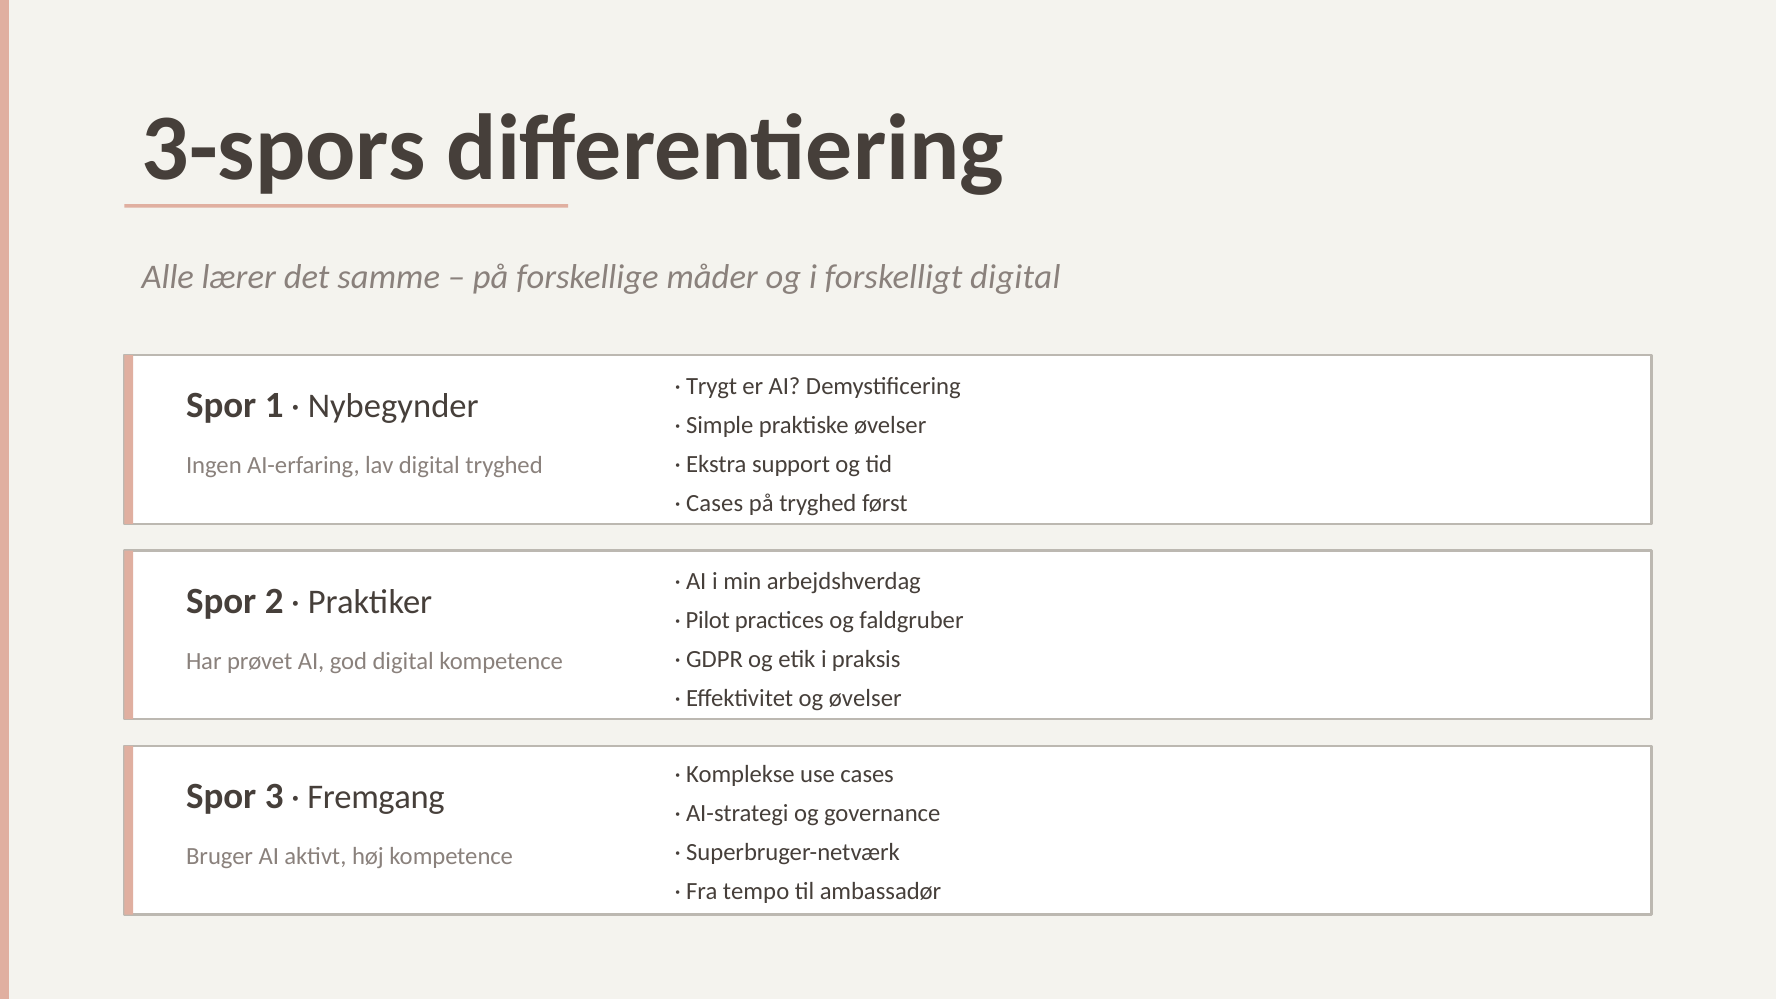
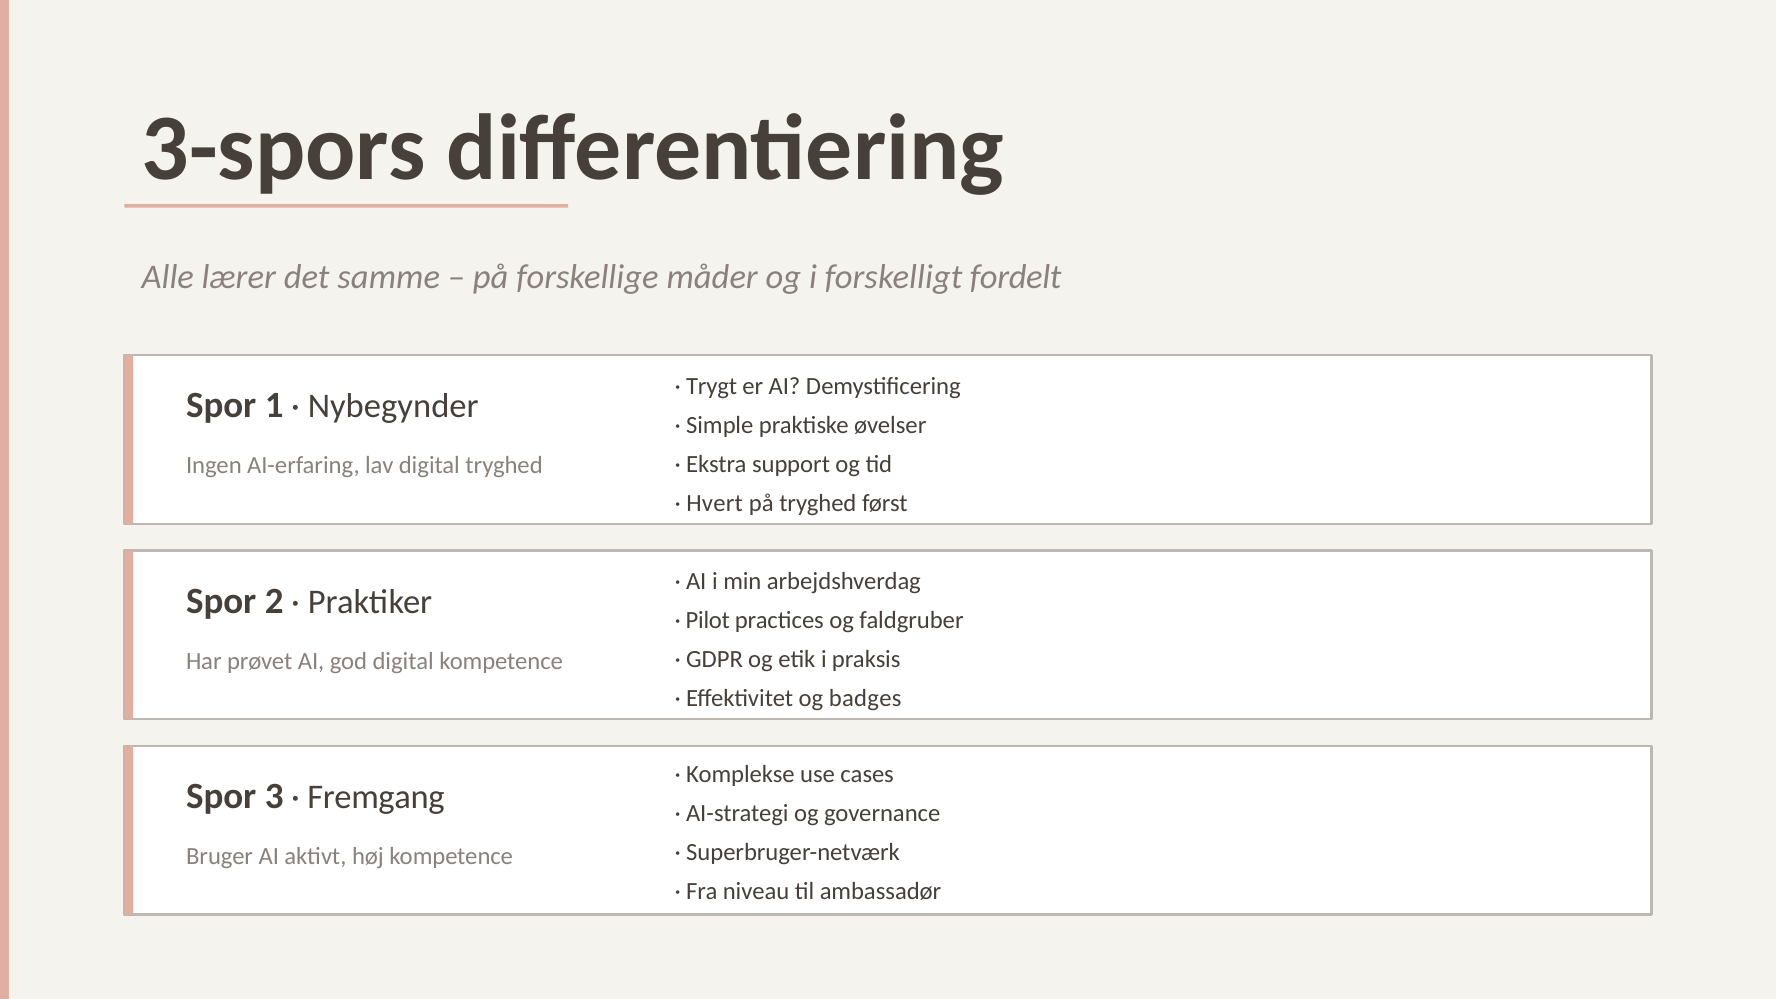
forskelligt digital: digital -> fordelt
Cases at (715, 503): Cases -> Hvert
og øvelser: øvelser -> badges
tempo: tempo -> niveau
